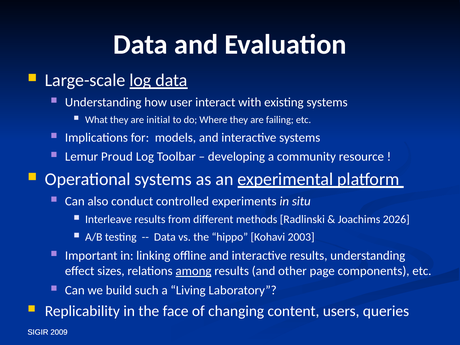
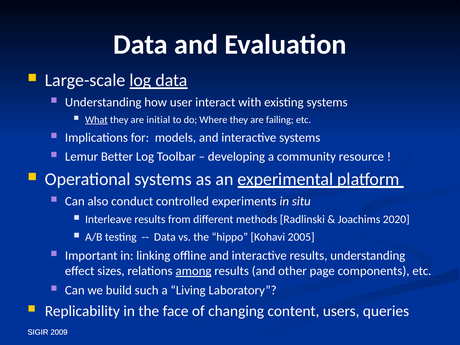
What underline: none -> present
Proud: Proud -> Better
2026: 2026 -> 2020
2003: 2003 -> 2005
